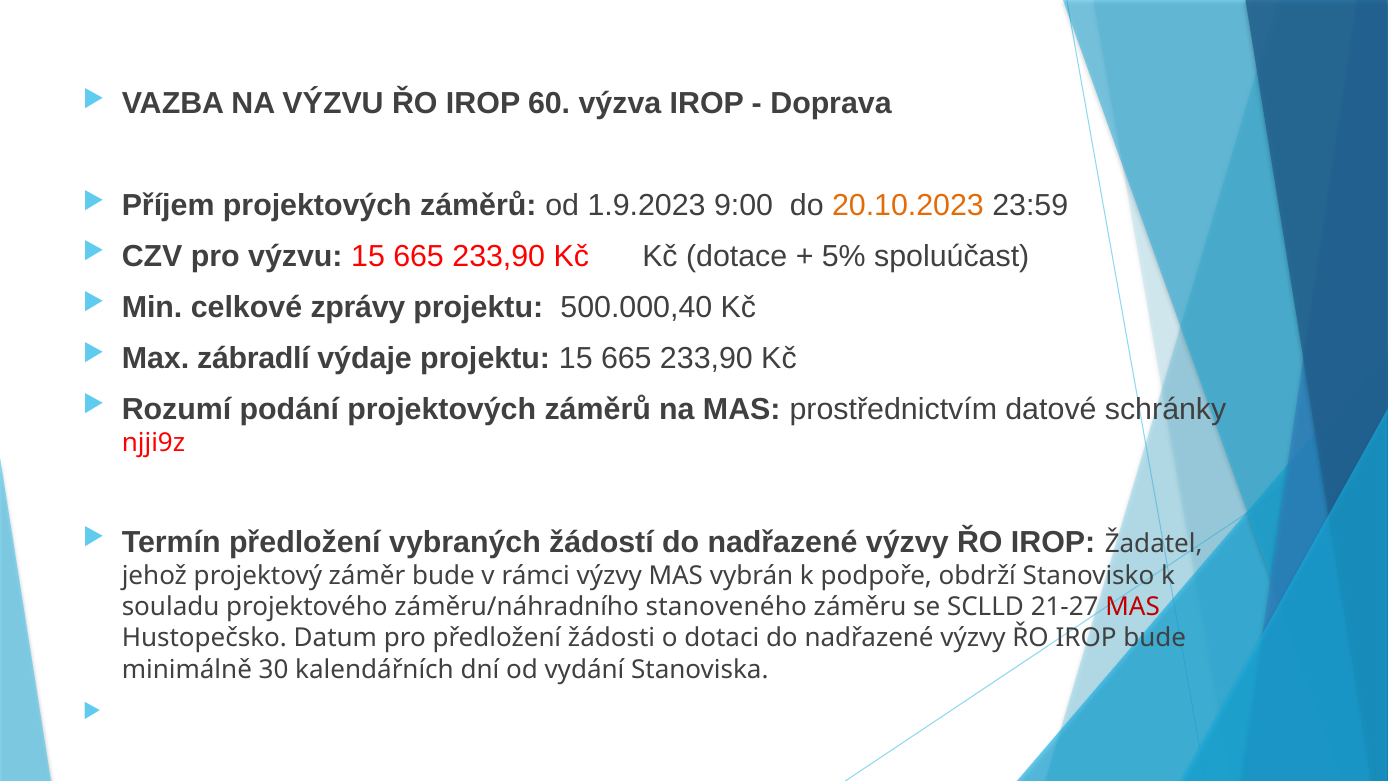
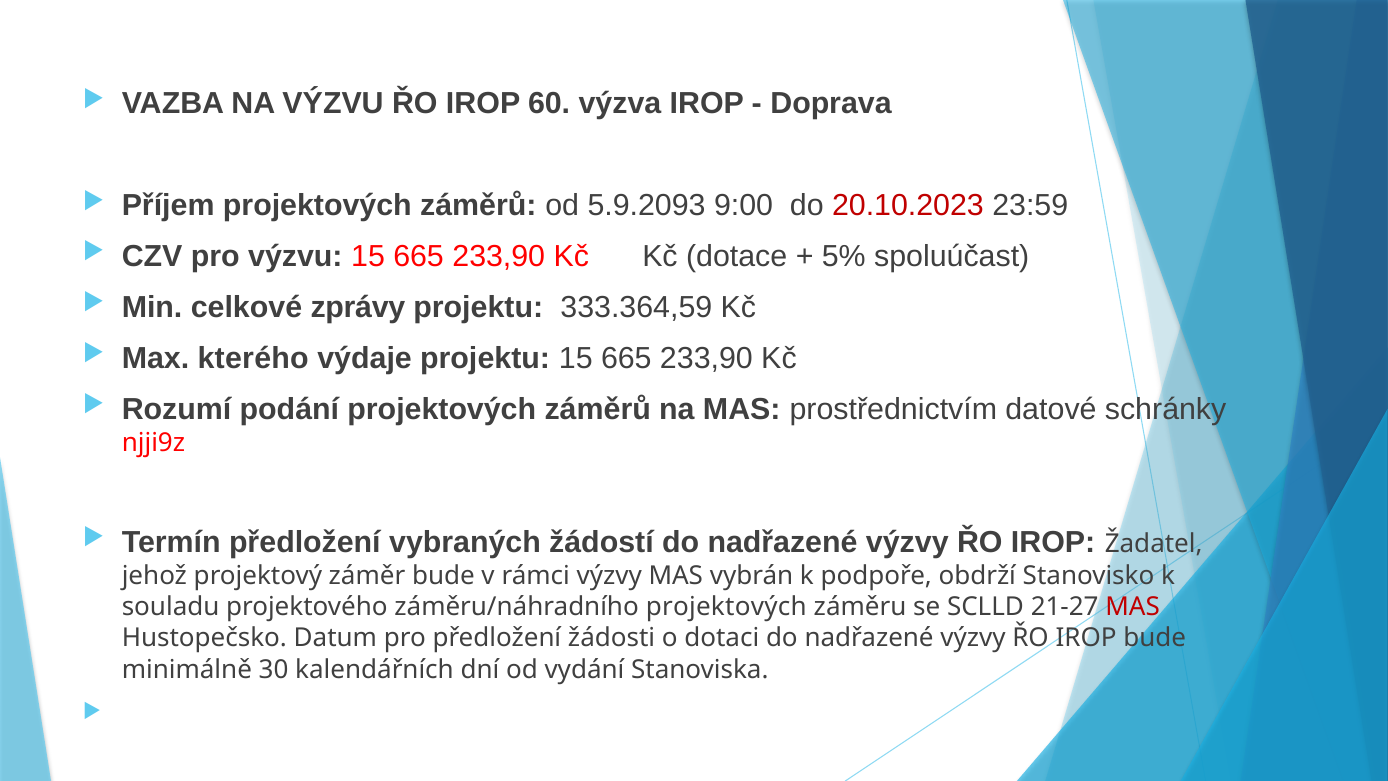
1.9.2023: 1.9.2023 -> 5.9.2093
20.10.2023 colour: orange -> red
500.000,40: 500.000,40 -> 333.364,59
zábradlí: zábradlí -> kterého
záměru/náhradního stanoveného: stanoveného -> projektových
